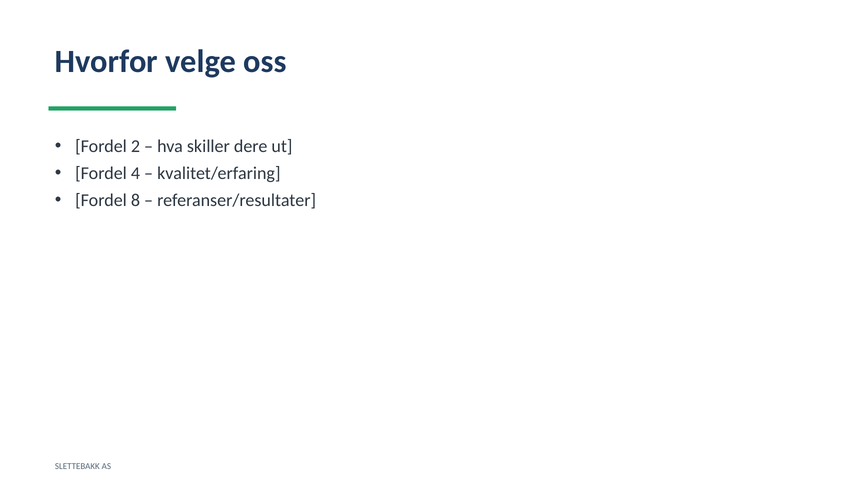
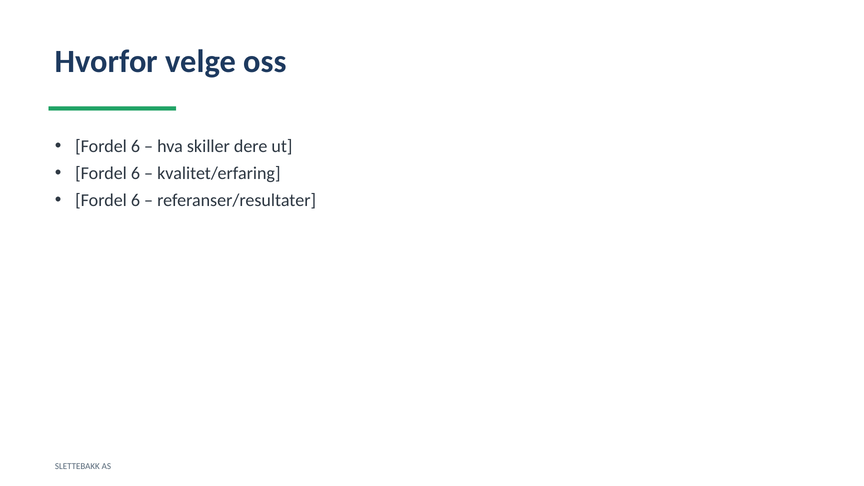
2 at (135, 146): 2 -> 6
4 at (135, 173): 4 -> 6
8 at (135, 200): 8 -> 6
